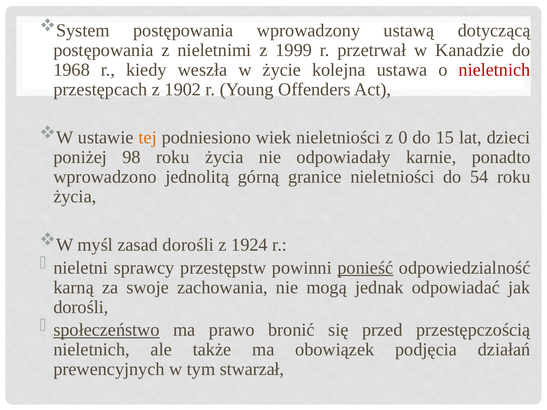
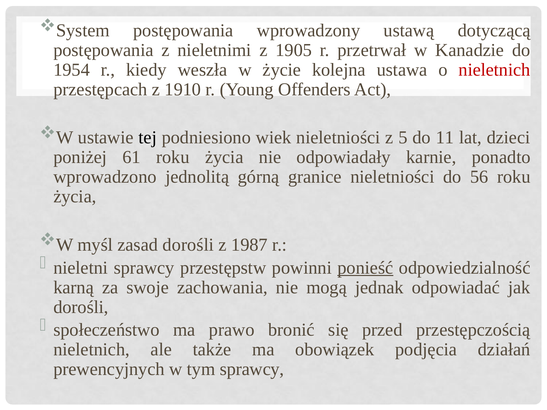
1999: 1999 -> 1905
1968: 1968 -> 1954
1902: 1902 -> 1910
tej colour: orange -> black
0: 0 -> 5
15: 15 -> 11
98: 98 -> 61
54: 54 -> 56
1924: 1924 -> 1987
społeczeństwo underline: present -> none
tym stwarzał: stwarzał -> sprawcy
